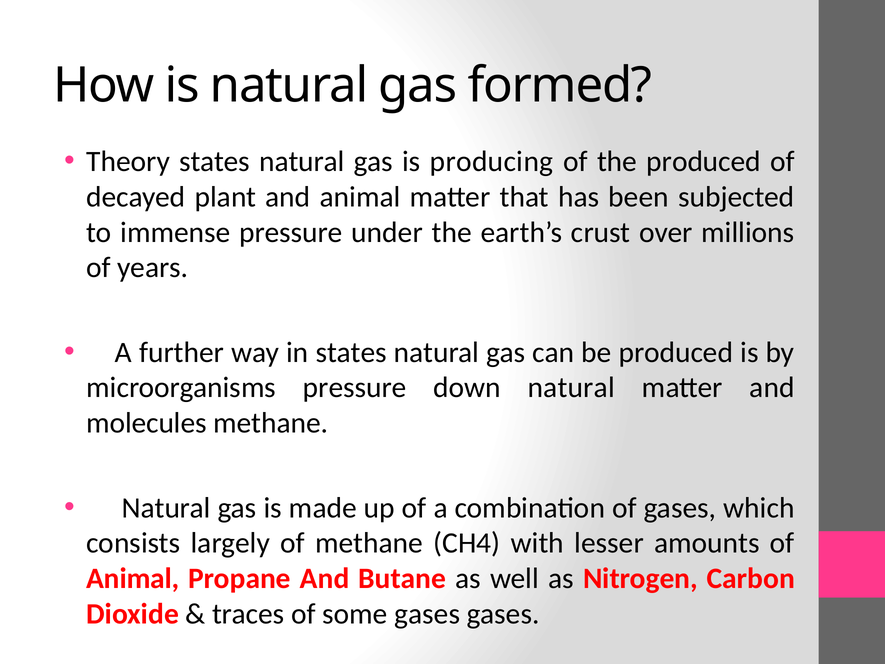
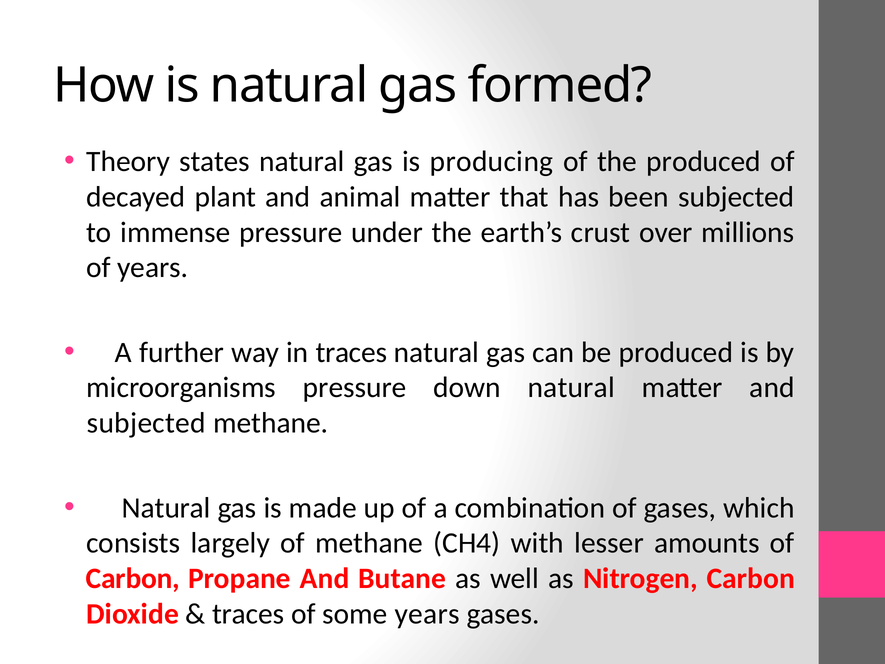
in states: states -> traces
molecules at (146, 423): molecules -> subjected
Animal at (133, 578): Animal -> Carbon
some gases: gases -> years
